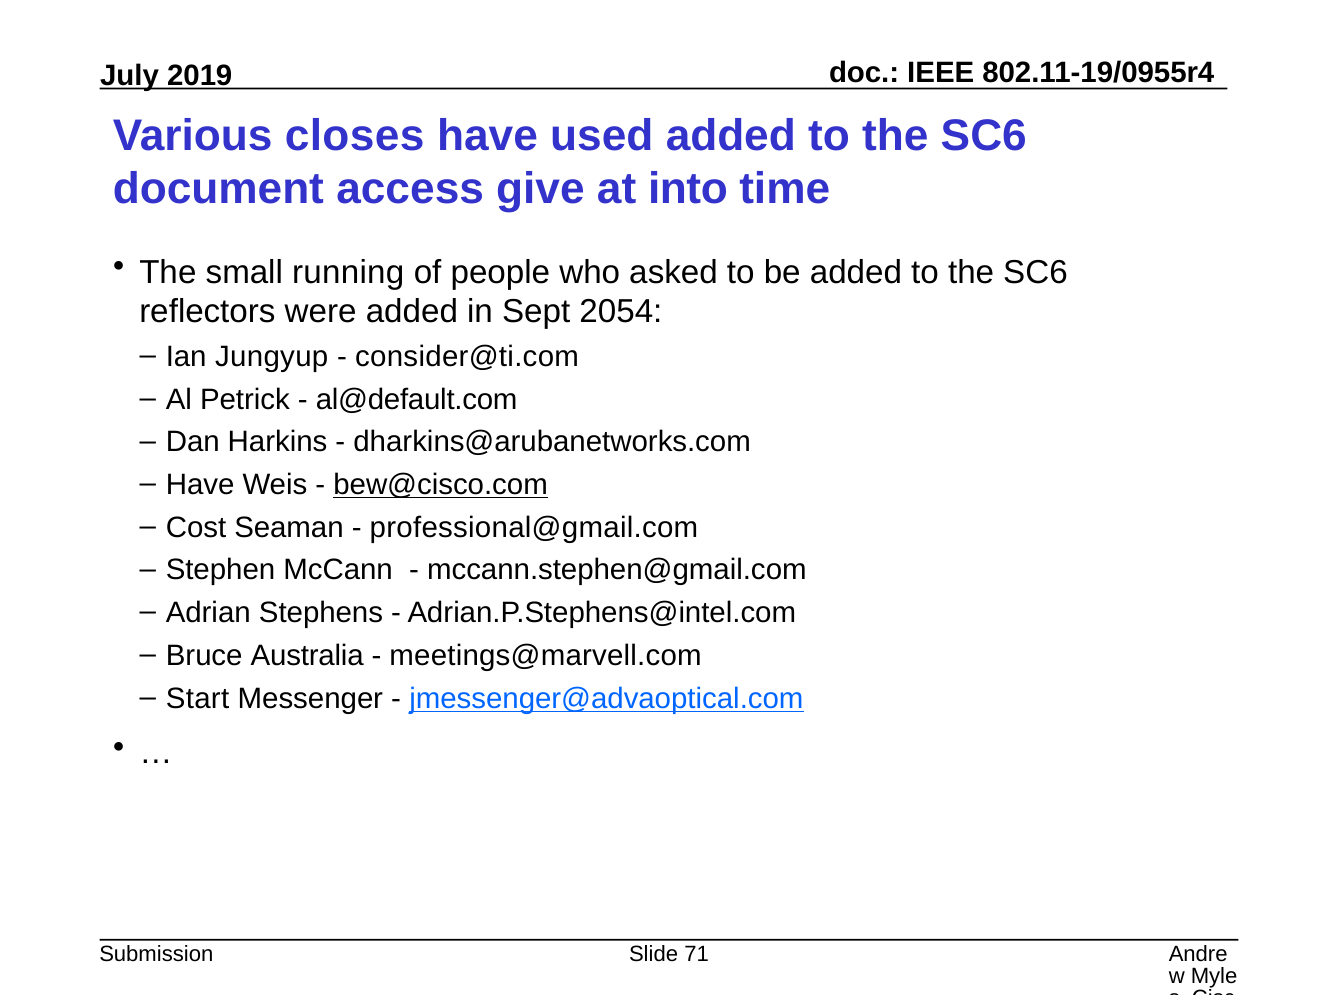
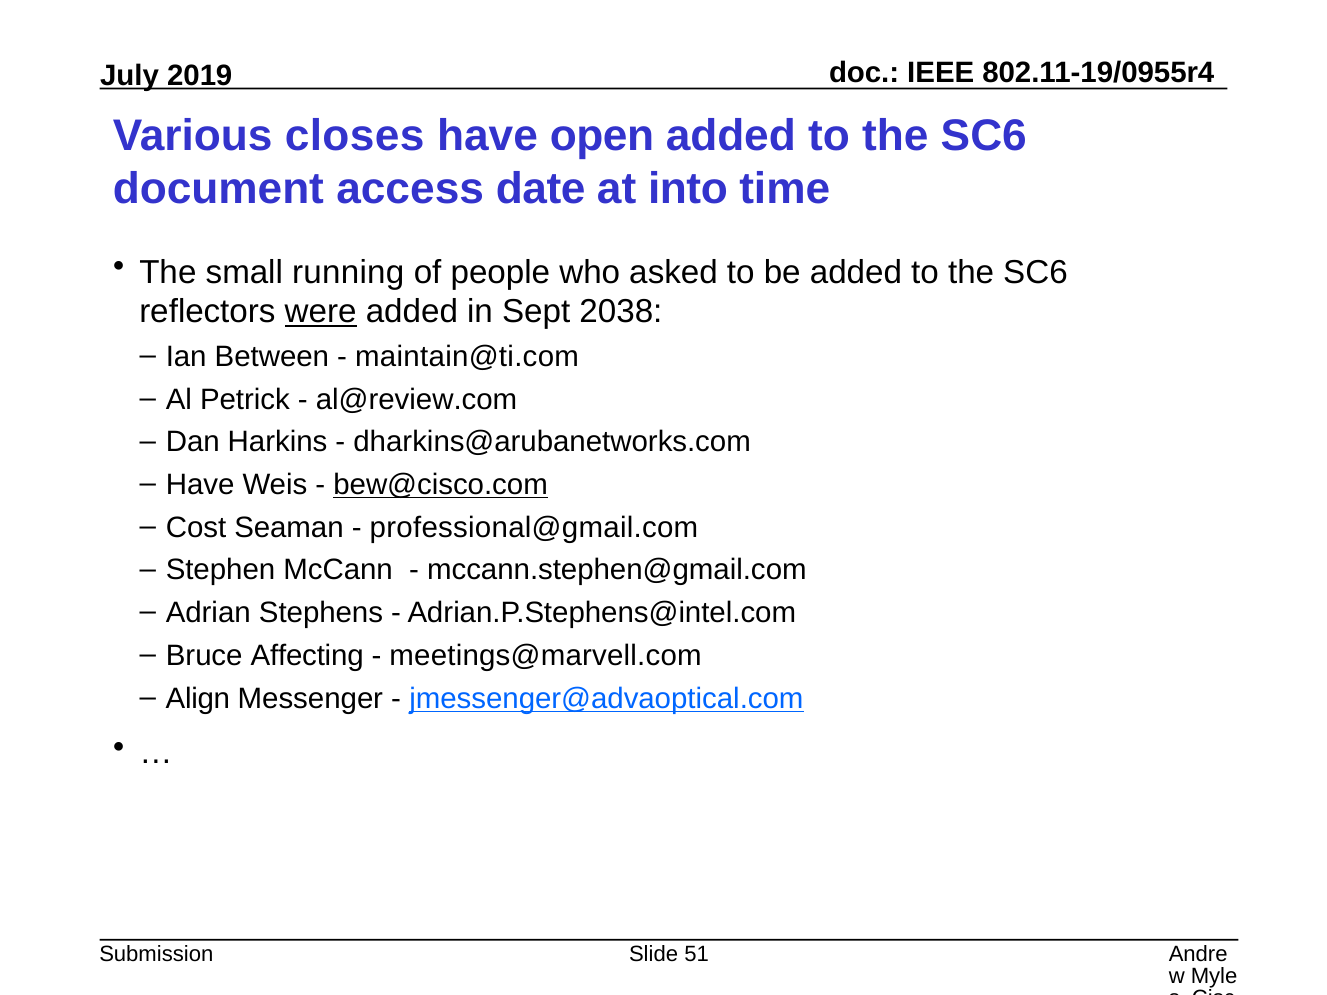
used: used -> open
give: give -> date
were underline: none -> present
2054: 2054 -> 2038
Jungyup: Jungyup -> Between
consider@ti.com: consider@ti.com -> maintain@ti.com
al@default.com: al@default.com -> al@review.com
Australia: Australia -> Affecting
Start: Start -> Align
71: 71 -> 51
